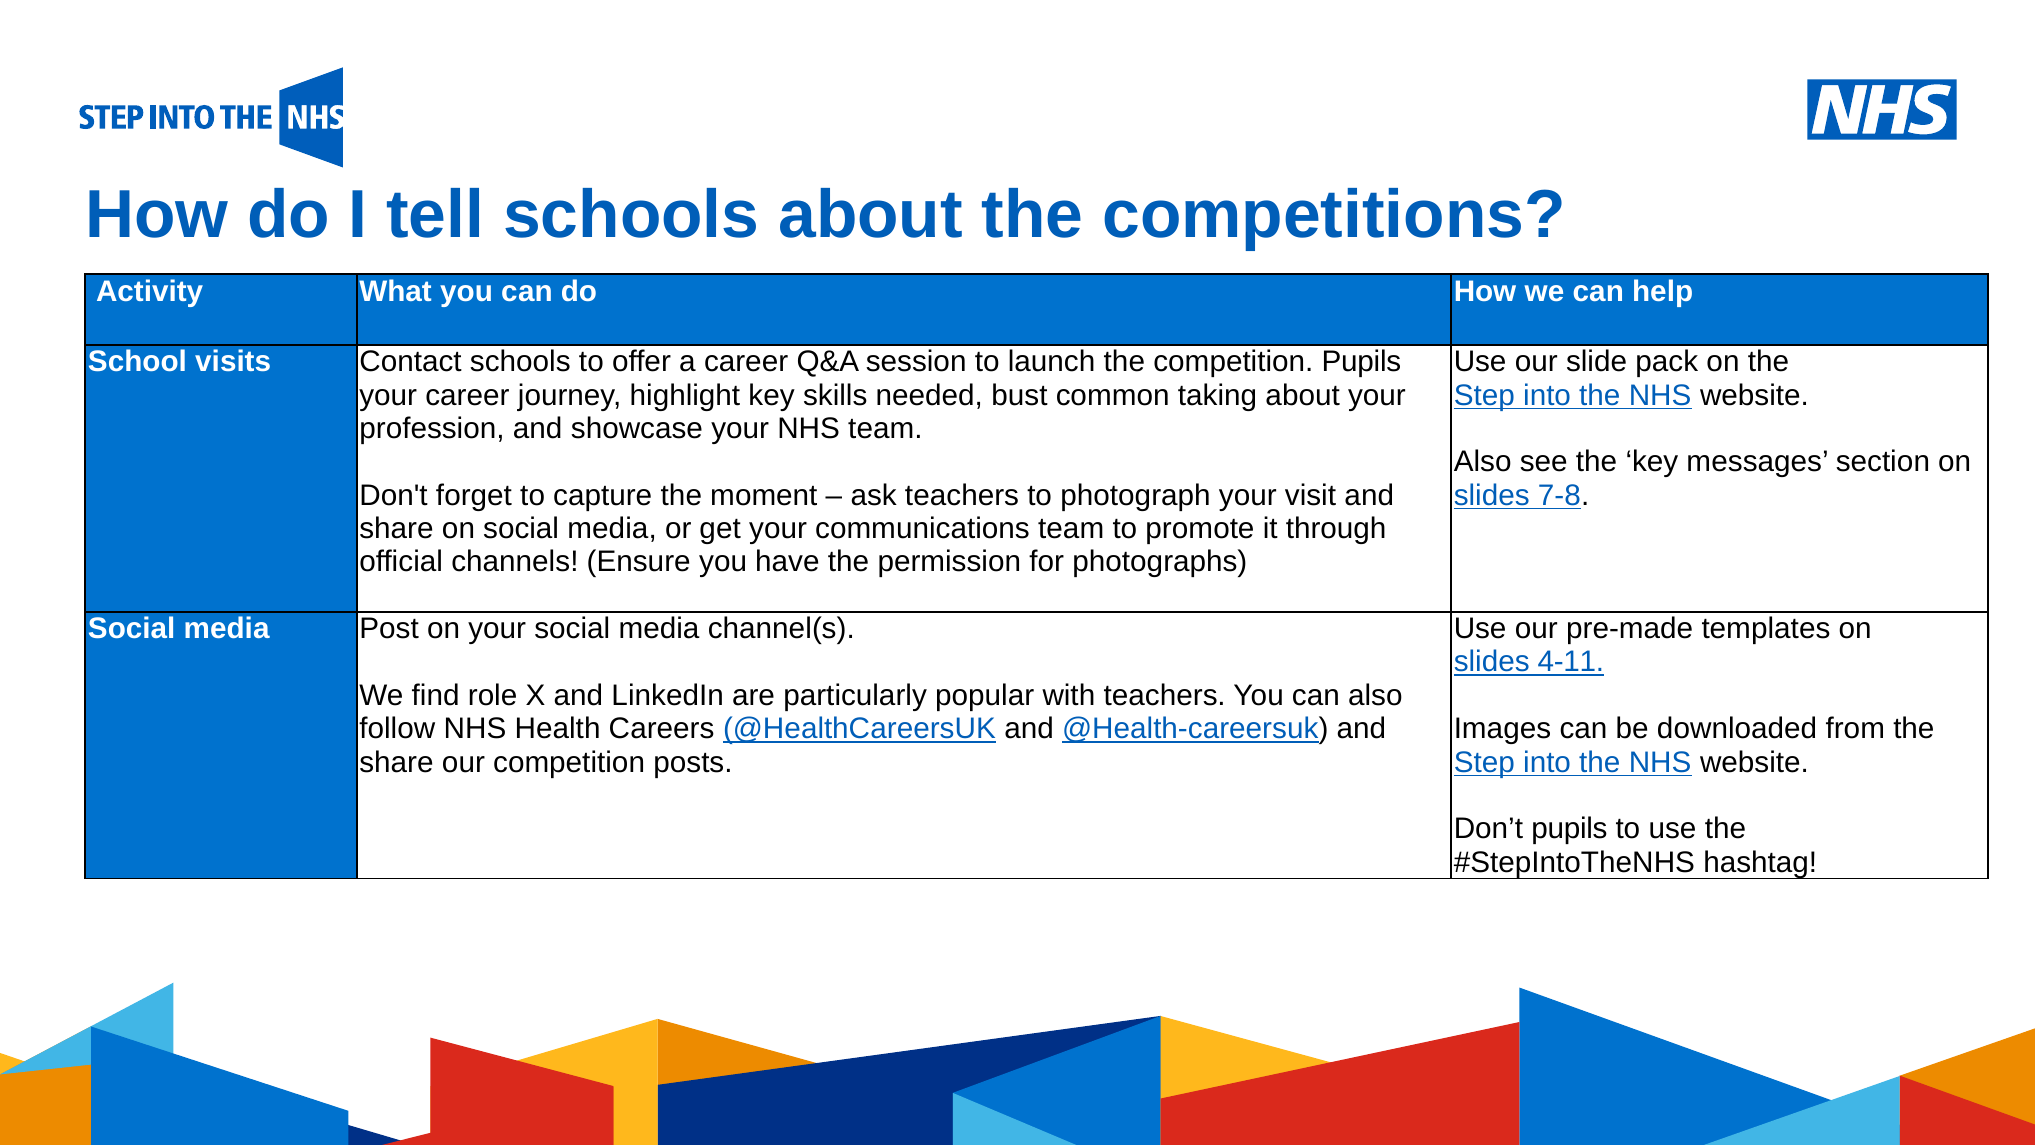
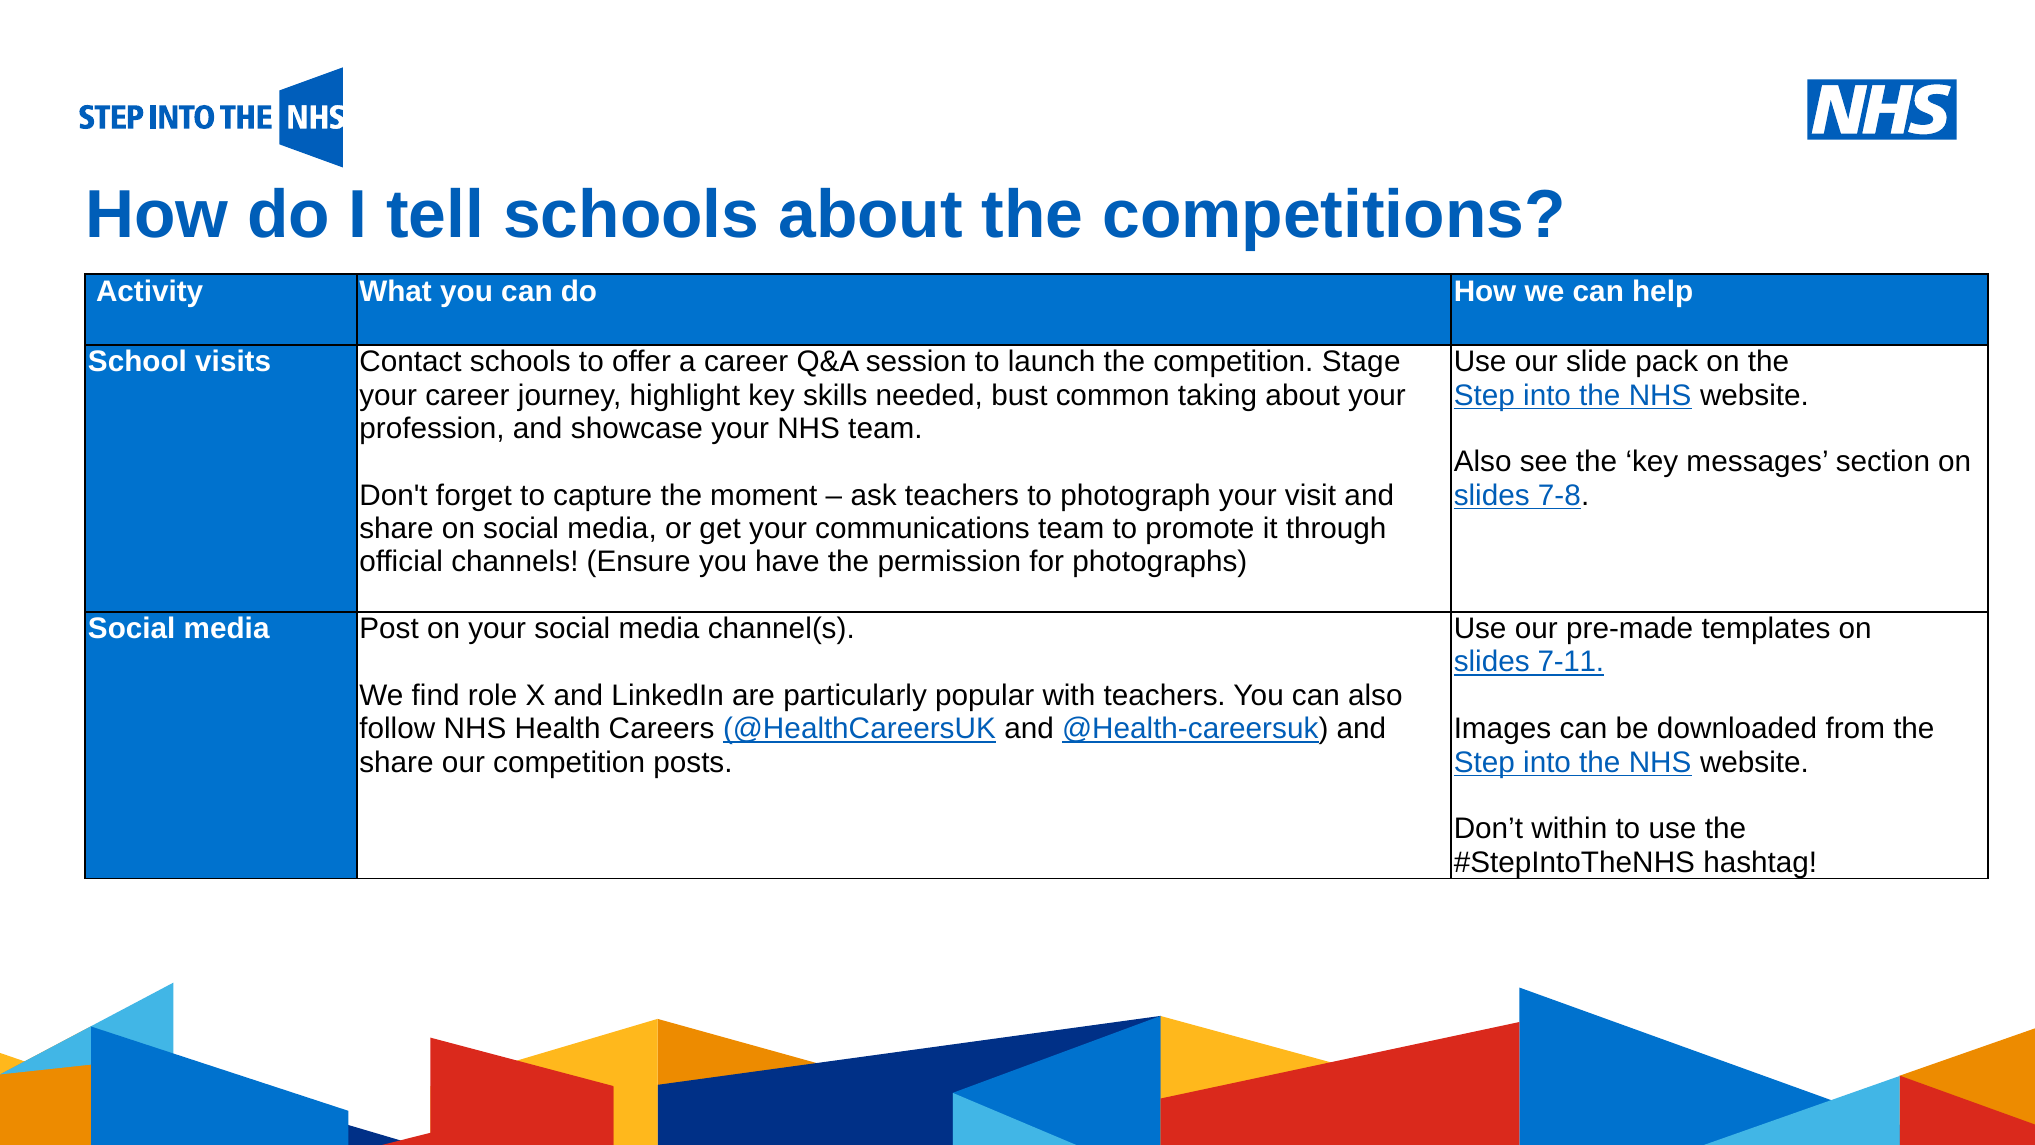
competition Pupils: Pupils -> Stage
4-11: 4-11 -> 7-11
Don’t pupils: pupils -> within
